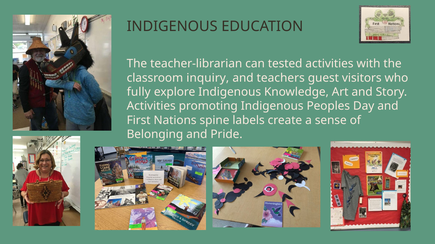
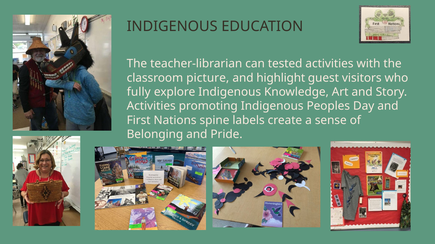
inquiry: inquiry -> picture
teachers: teachers -> highlight
